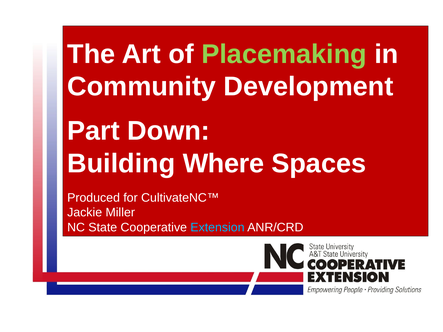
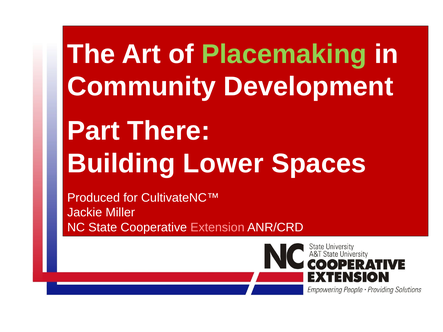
Down: Down -> There
Where: Where -> Lower
Extension colour: light blue -> pink
